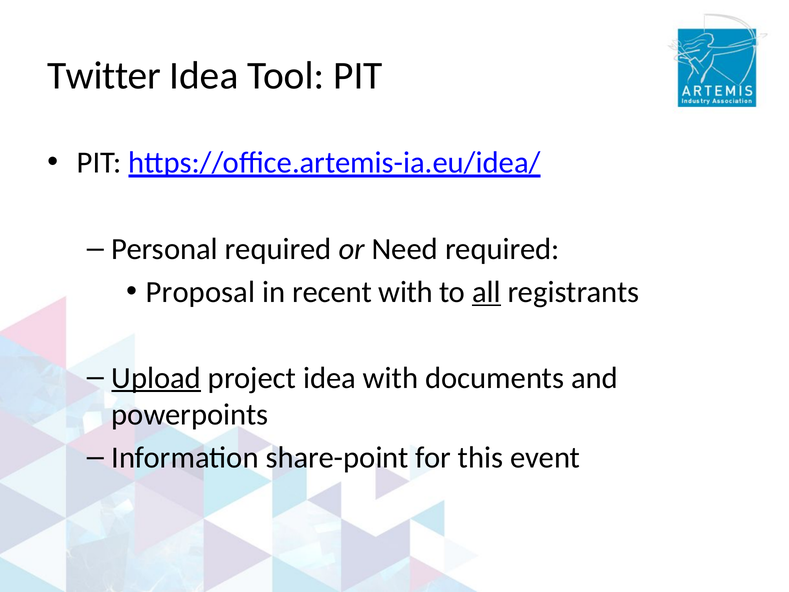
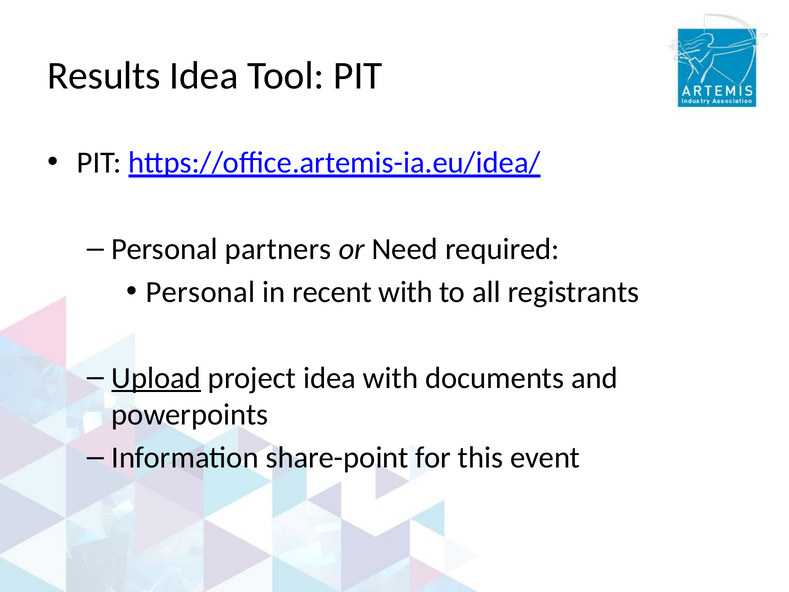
Twitter: Twitter -> Results
Personal required: required -> partners
Proposal at (201, 292): Proposal -> Personal
all underline: present -> none
